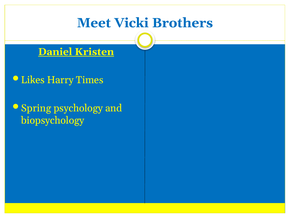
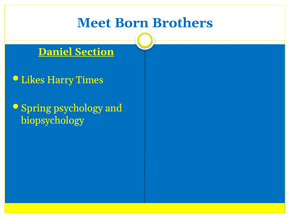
Vicki: Vicki -> Born
Kristen: Kristen -> Section
